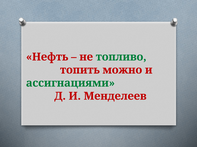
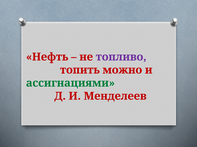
топливо colour: green -> purple
